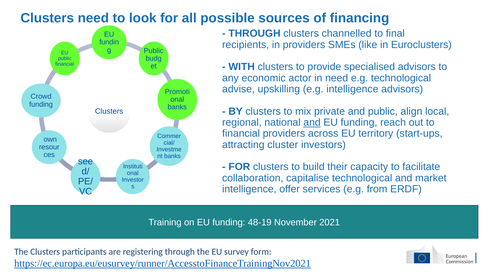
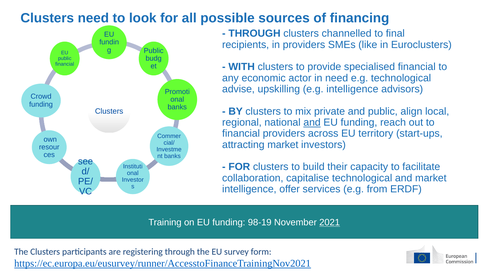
specialised advisors: advisors -> financial
attracting cluster: cluster -> market
48-19: 48-19 -> 98-19
2021 underline: none -> present
